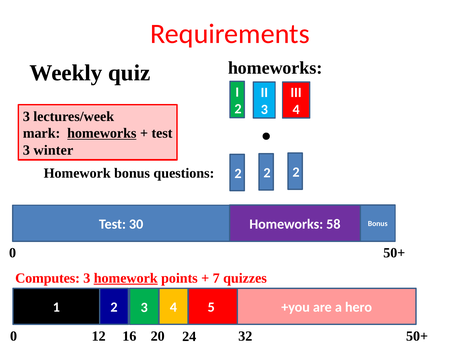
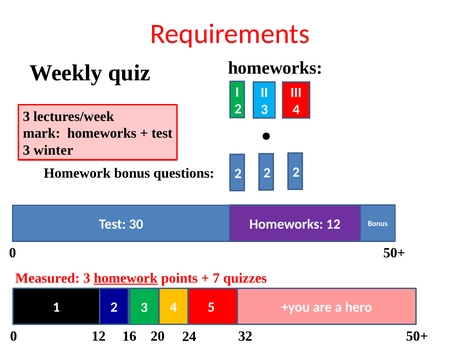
homeworks at (102, 133) underline: present -> none
Homeworks 58: 58 -> 12
Computes: Computes -> Measured
